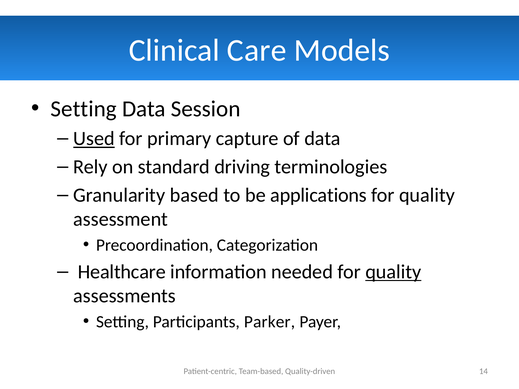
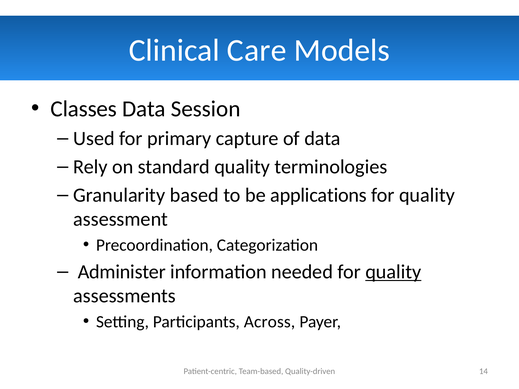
Setting at (84, 109): Setting -> Classes
Used underline: present -> none
standard driving: driving -> quality
Healthcare: Healthcare -> Administer
Parker: Parker -> Across
